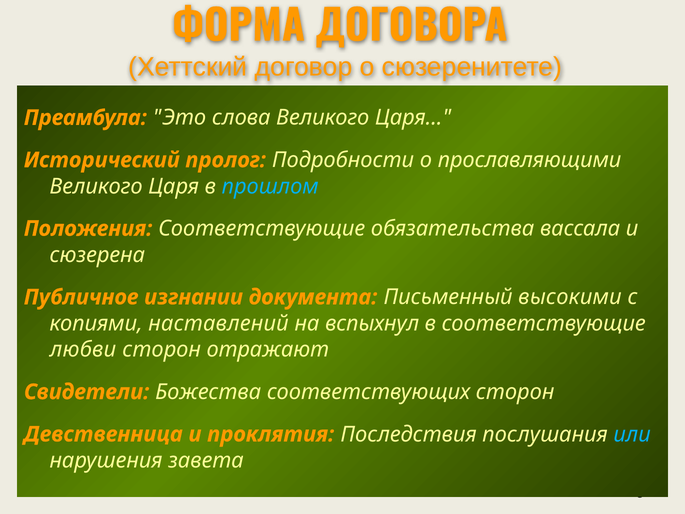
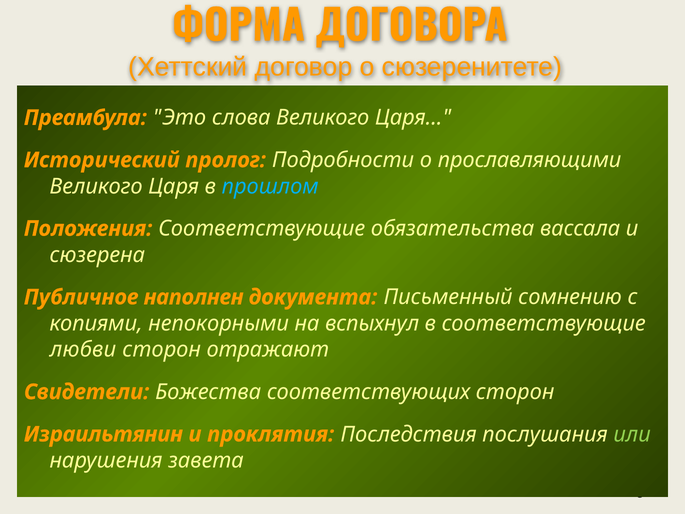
изгнании: изгнании -> наполнен
высокими: высокими -> сомнению
наставлений: наставлений -> непокорными
Девственница: Девственница -> Израильтянин
или colour: light blue -> light green
